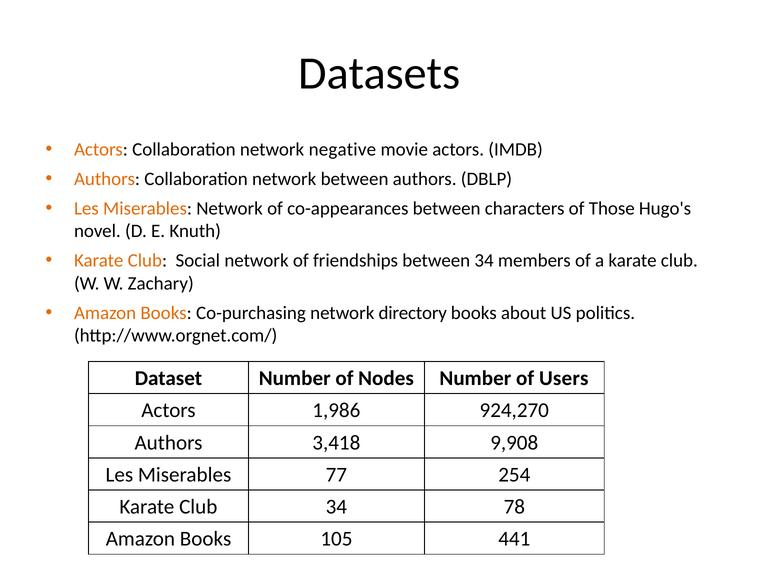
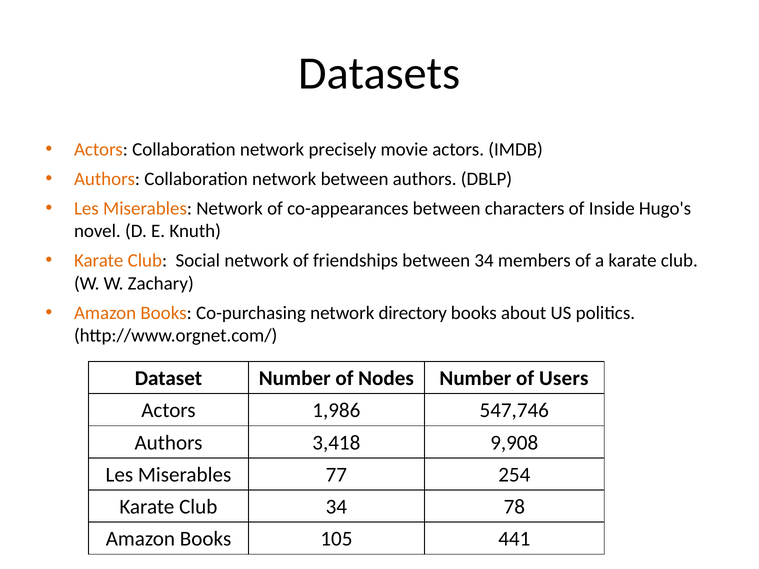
negative: negative -> precisely
Those: Those -> Inside
924,270: 924,270 -> 547,746
